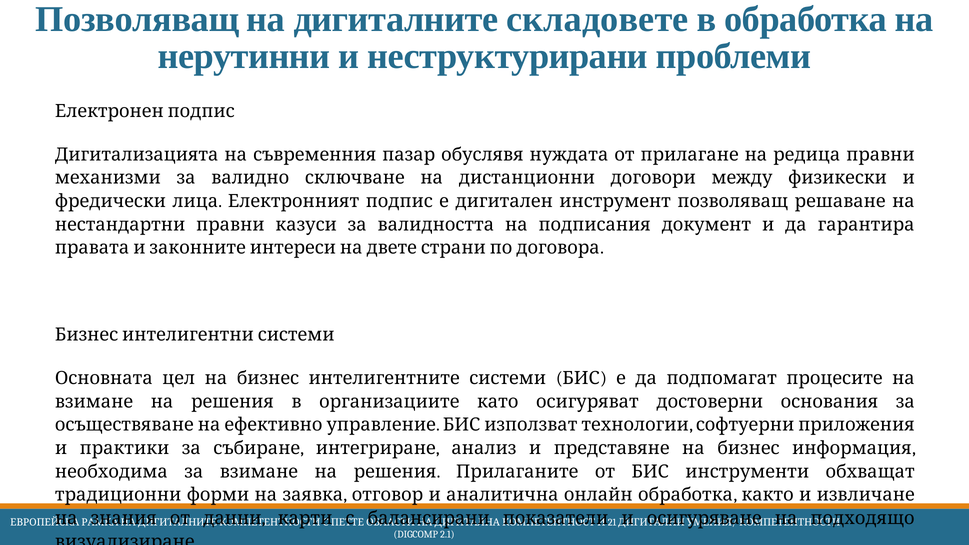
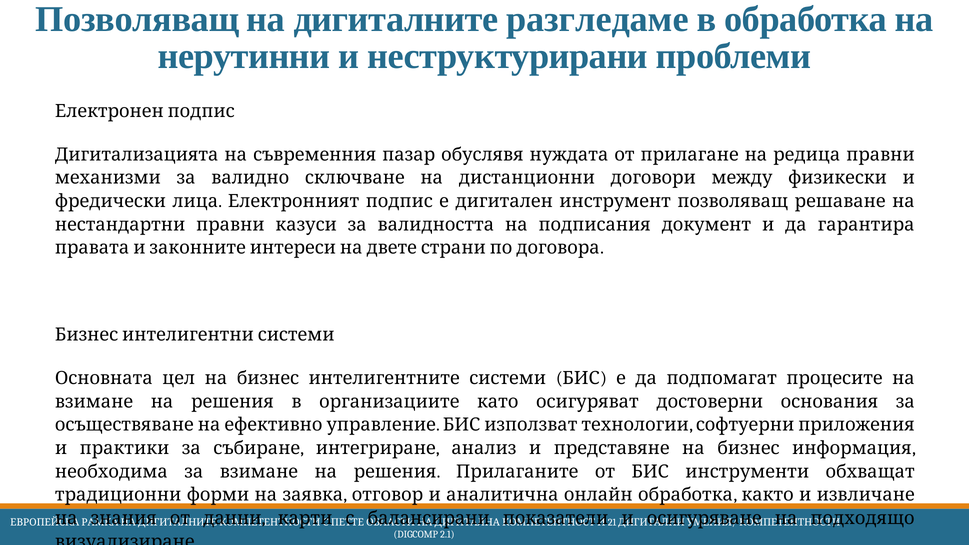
складовете: складовете -> разгледаме
